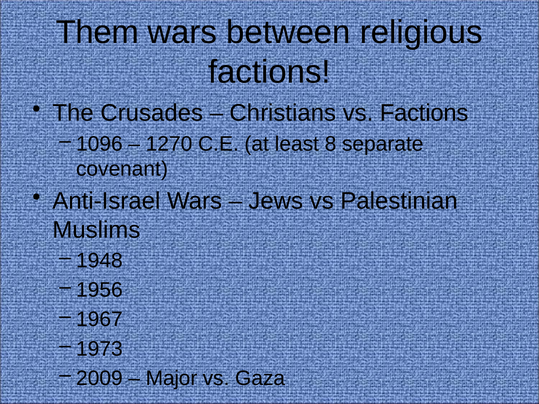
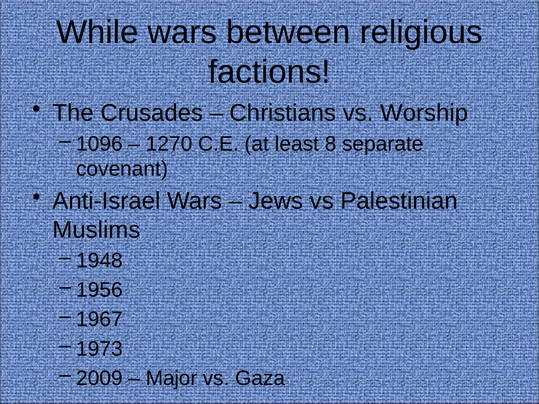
Them: Them -> While
vs Factions: Factions -> Worship
